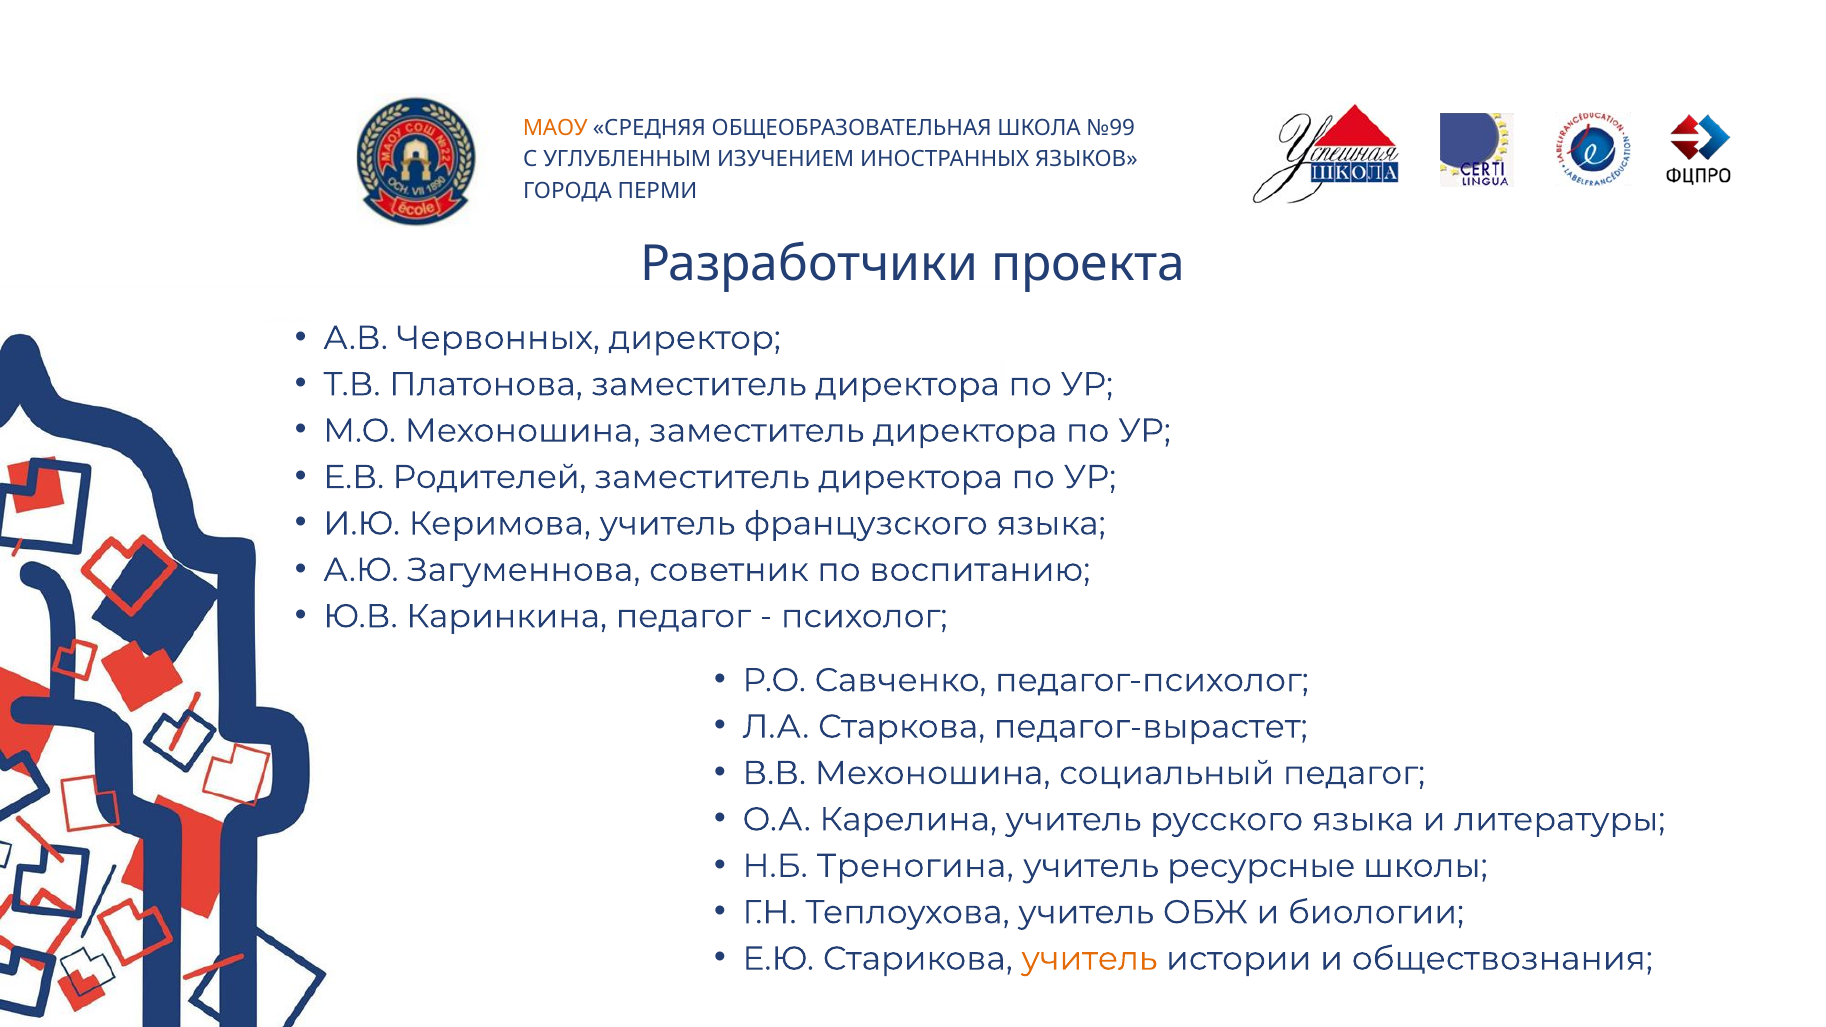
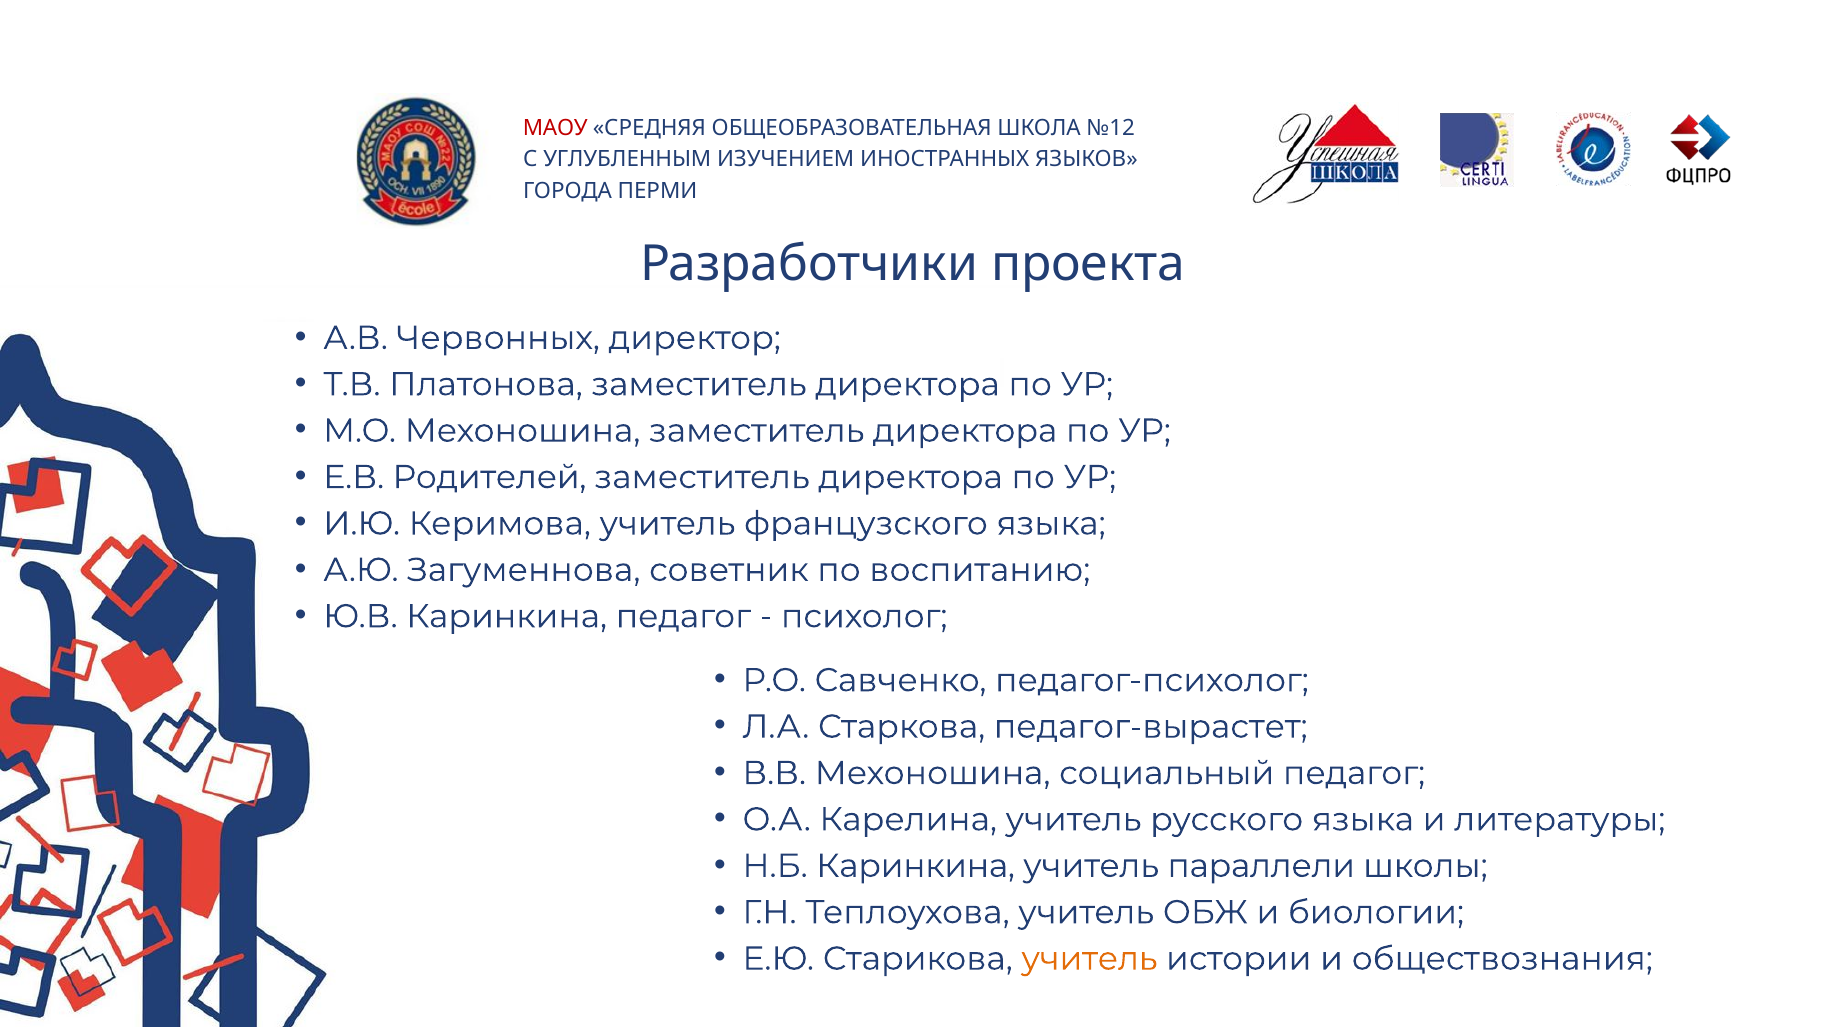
МАОУ colour: orange -> red
№99: №99 -> №12
Н.Б Треногина: Треногина -> Каринкина
ресурсные: ресурсные -> параллели
